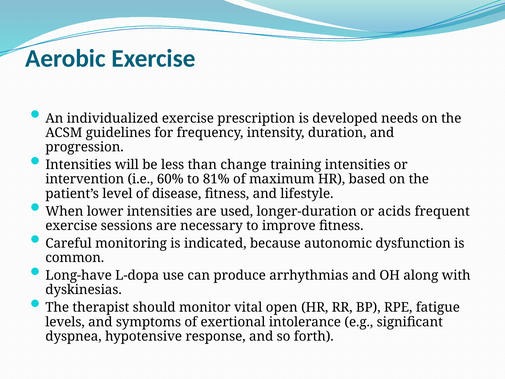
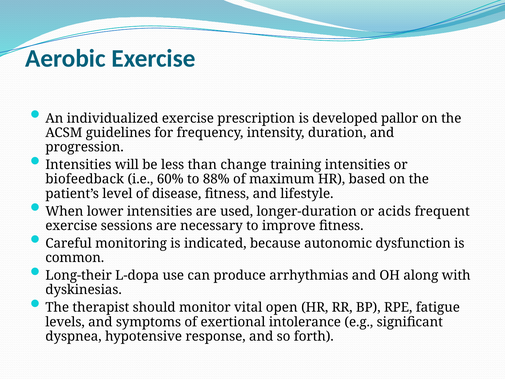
needs: needs -> pallor
intervention: intervention -> biofeedback
81%: 81% -> 88%
Long-have: Long-have -> Long-their
